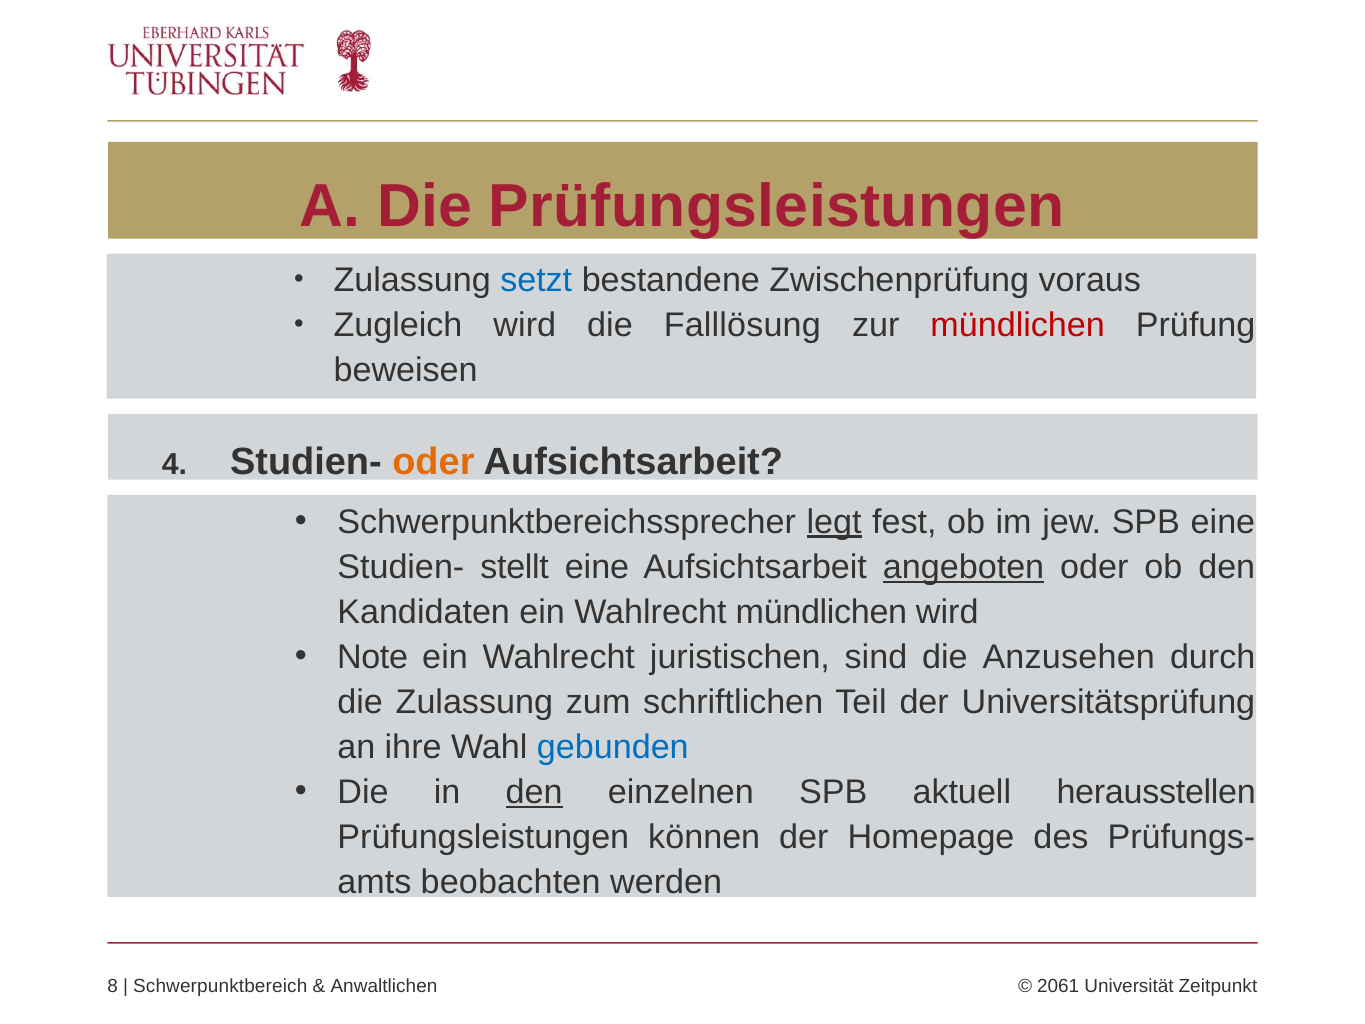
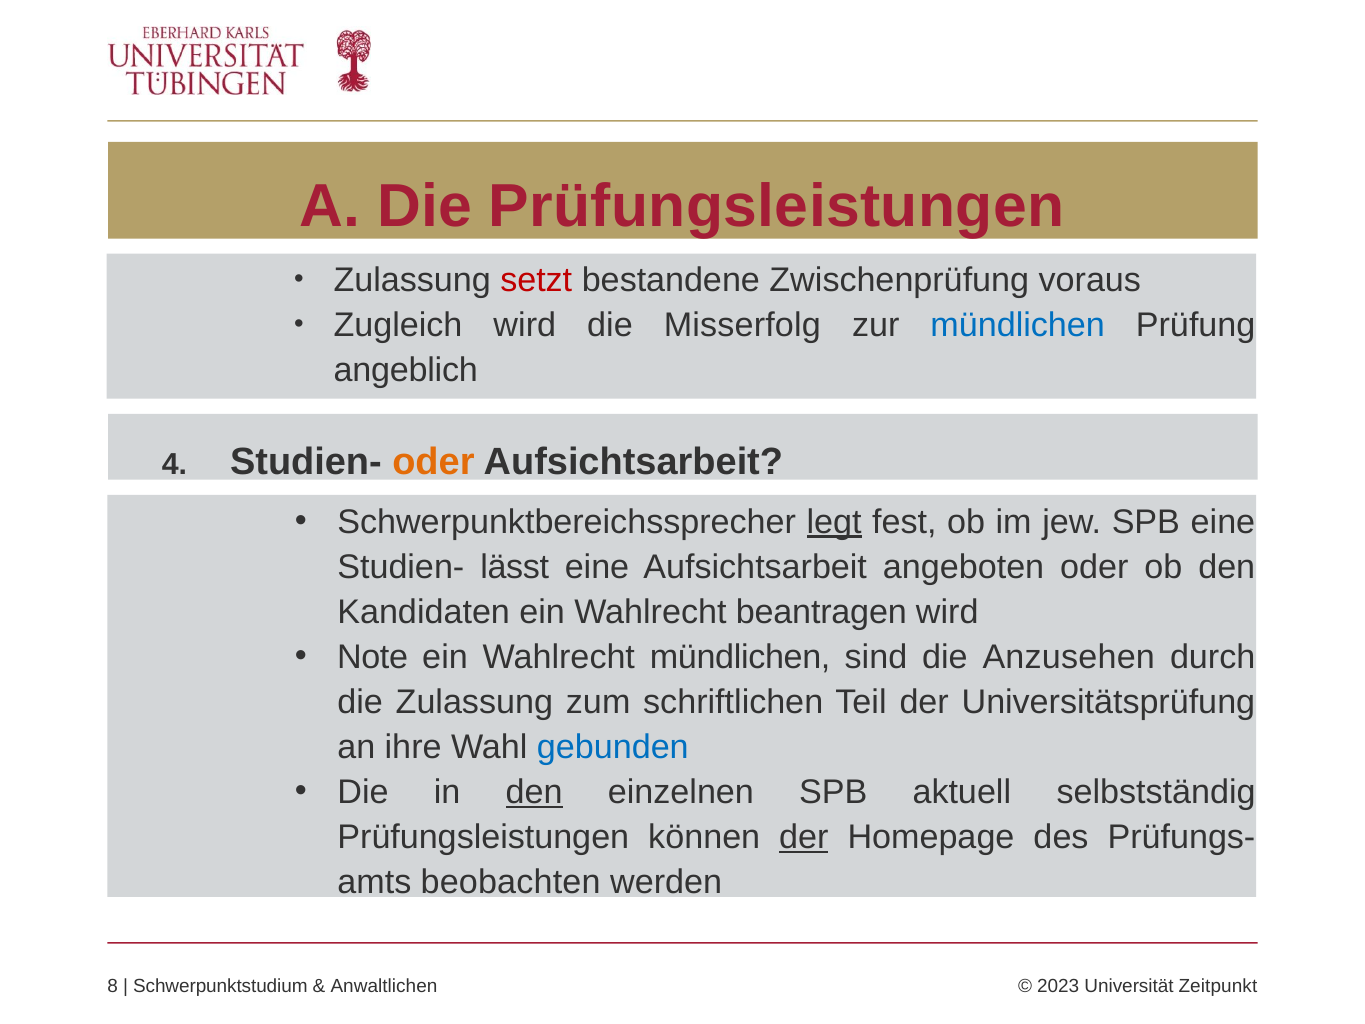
setzt colour: blue -> red
Falllösung: Falllösung -> Misserfolg
mündlichen at (1018, 326) colour: red -> blue
beweisen: beweisen -> angeblich
stellt: stellt -> lässt
angeboten underline: present -> none
Wahlrecht mündlichen: mündlichen -> beantragen
Wahlrecht juristischen: juristischen -> mündlichen
herausstellen: herausstellen -> selbstständig
der at (804, 837) underline: none -> present
Schwerpunktbereich: Schwerpunktbereich -> Schwerpunktstudium
2061: 2061 -> 2023
